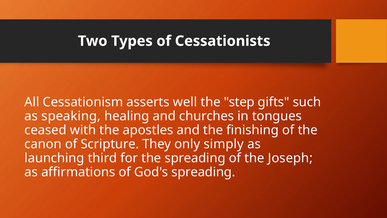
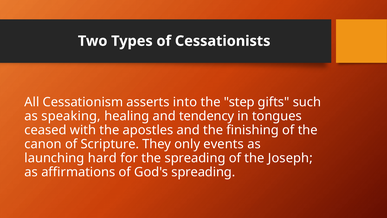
well: well -> into
churches: churches -> tendency
simply: simply -> events
third: third -> hard
